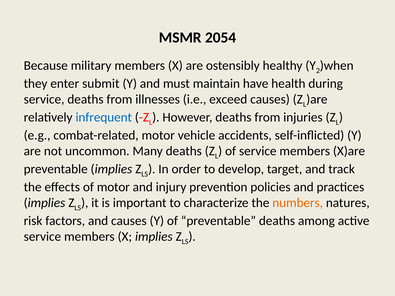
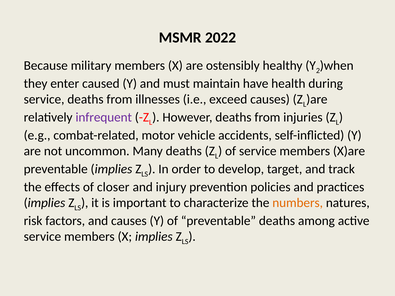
2054: 2054 -> 2022
submit: submit -> caused
infrequent colour: blue -> purple
of motor: motor -> closer
